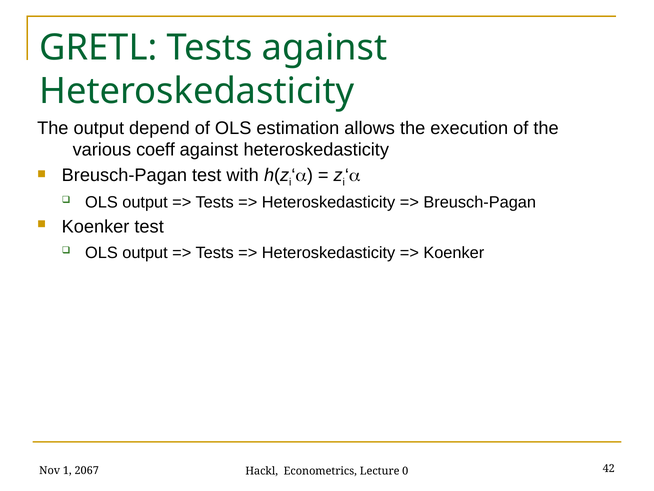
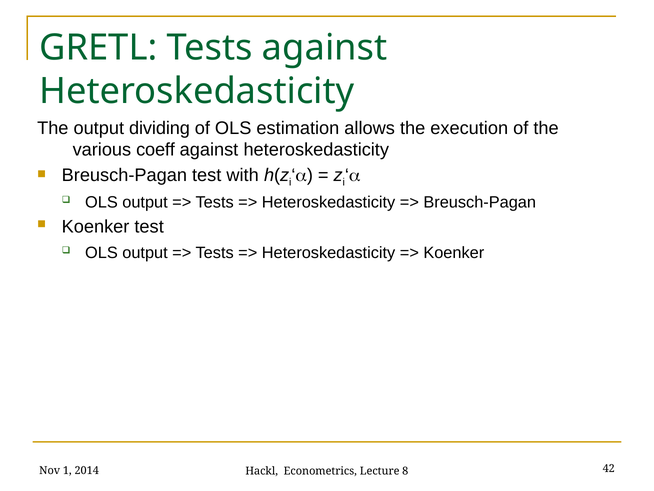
depend: depend -> dividing
2067: 2067 -> 2014
0: 0 -> 8
